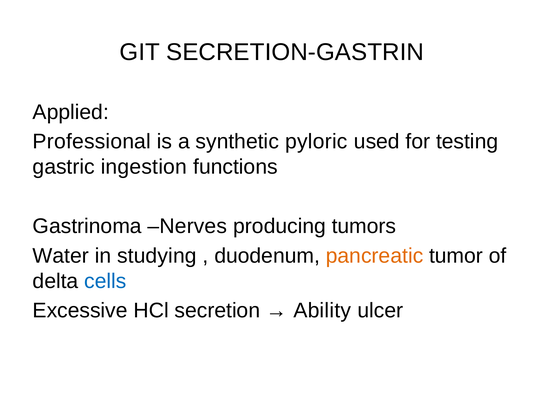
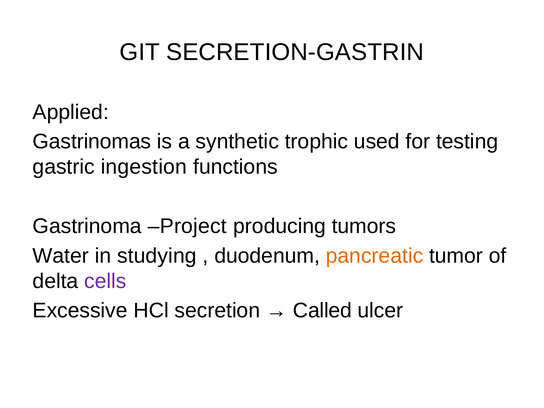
Professional: Professional -> Gastrinomas
pyloric: pyloric -> trophic
Nerves: Nerves -> Project
cells colour: blue -> purple
Ability: Ability -> Called
